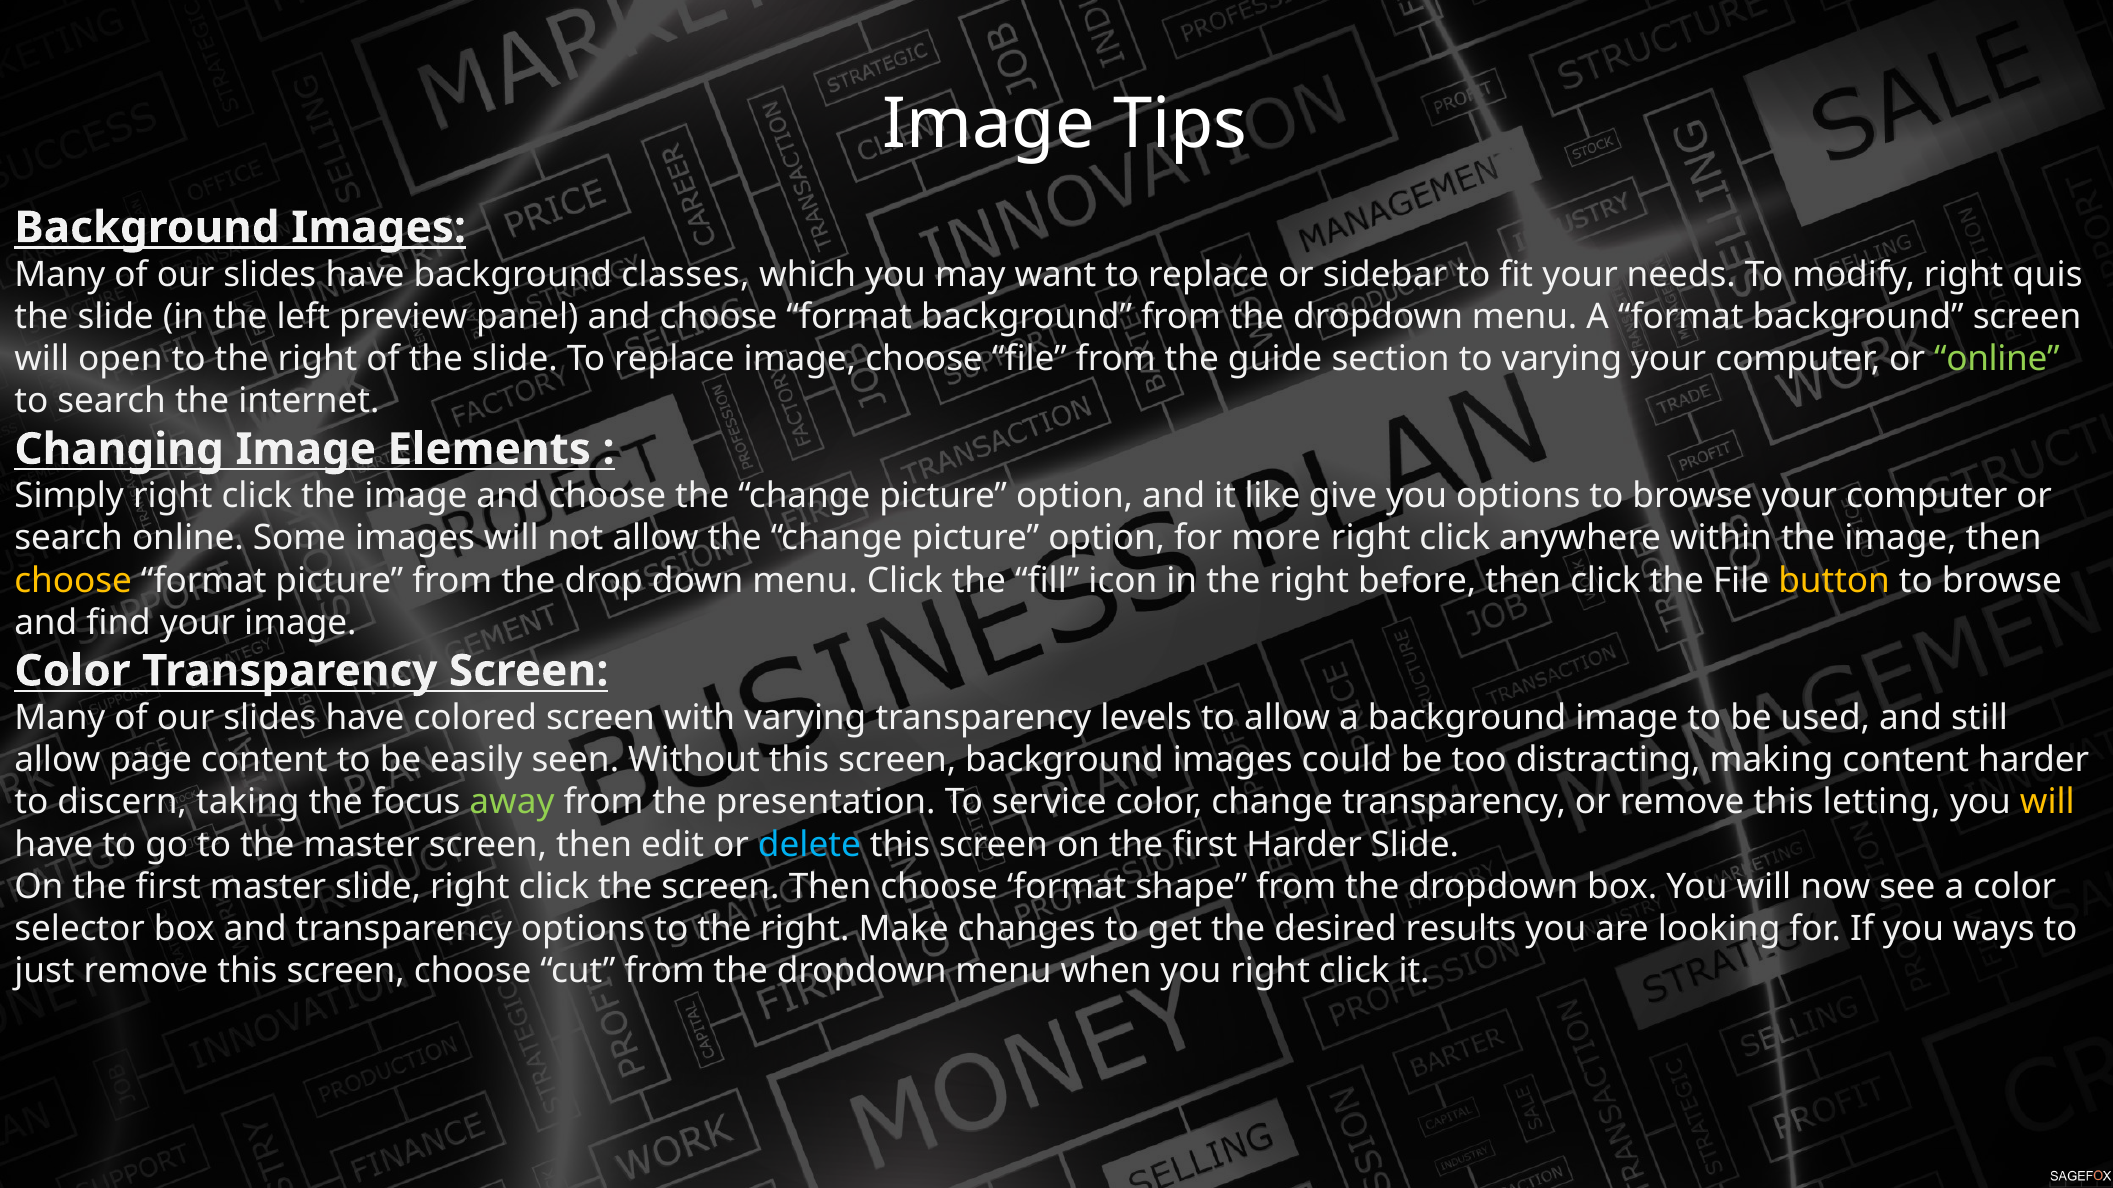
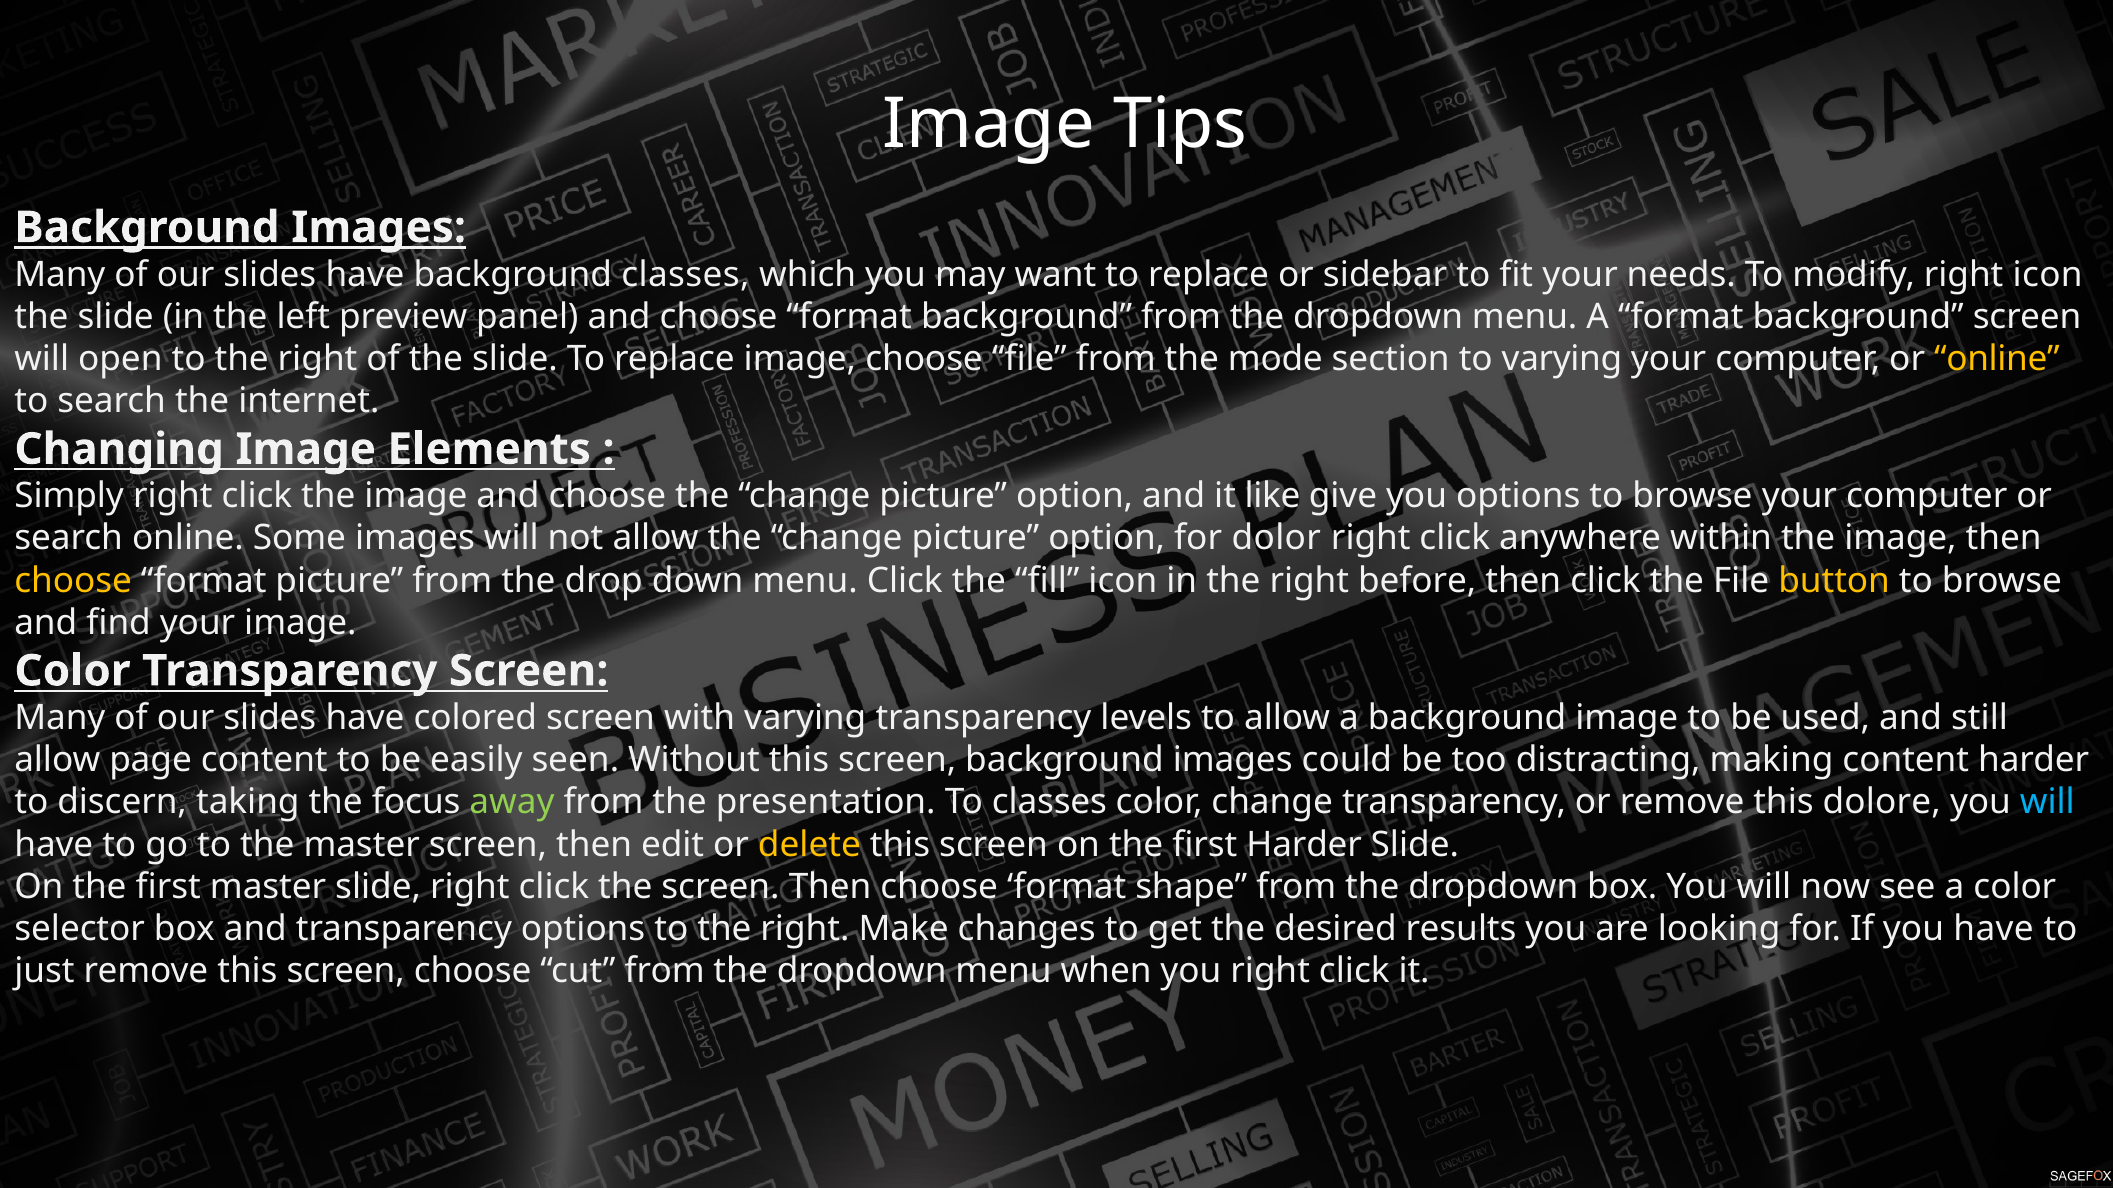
right quis: quis -> icon
guide: guide -> mode
online at (1997, 359) colour: light green -> yellow
more: more -> dolor
To service: service -> classes
letting: letting -> dolore
will at (2047, 803) colour: yellow -> light blue
delete colour: light blue -> yellow
you ways: ways -> have
